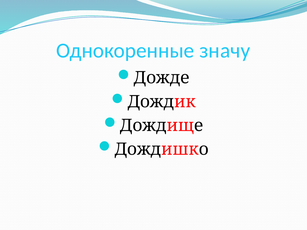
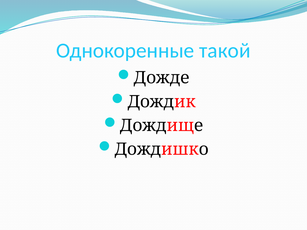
значу: значу -> такой
